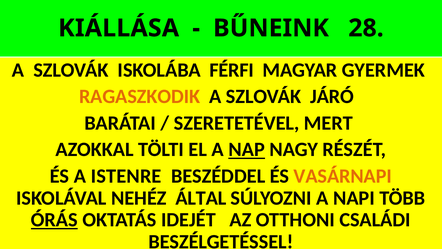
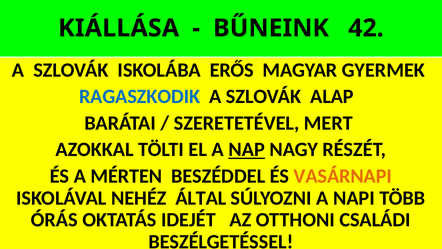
28: 28 -> 42
FÉRFI: FÉRFI -> ERŐS
RAGASZKODIK colour: orange -> blue
JÁRÓ: JÁRÓ -> ALAP
ISTENRE: ISTENRE -> MÉRTEN
ÓRÁS underline: present -> none
